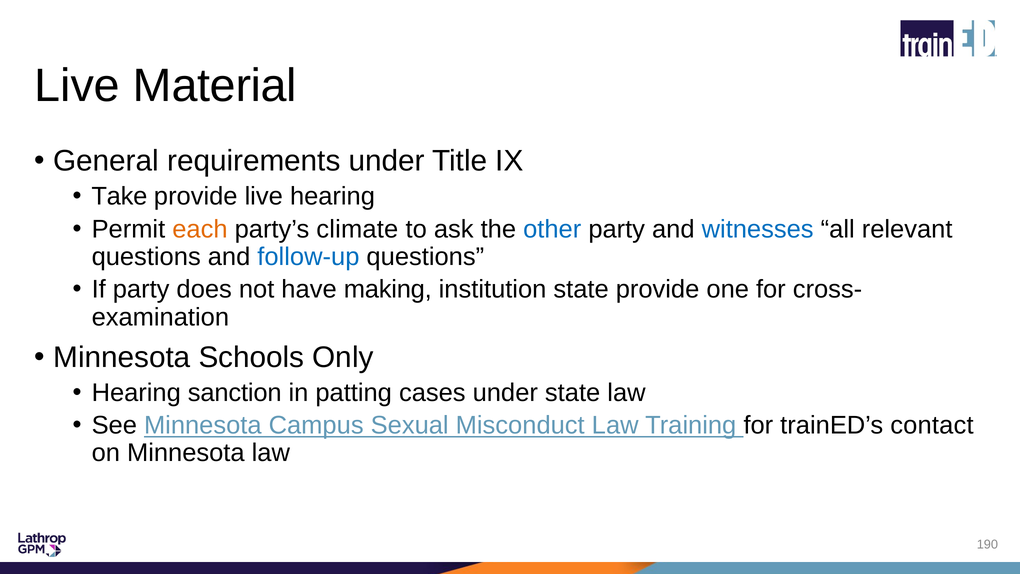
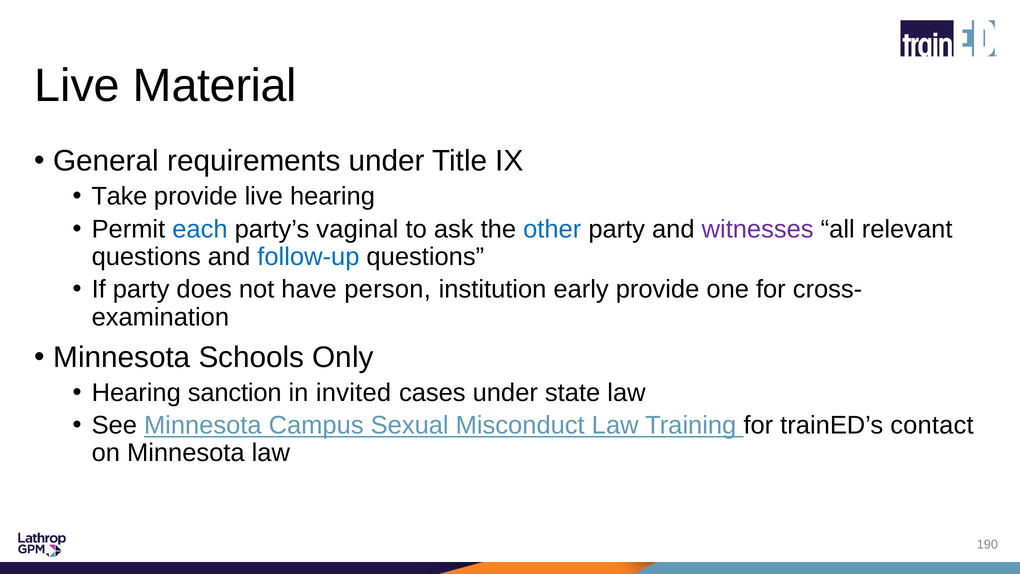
each colour: orange -> blue
climate: climate -> vaginal
witnesses colour: blue -> purple
making: making -> person
institution state: state -> early
patting: patting -> invited
